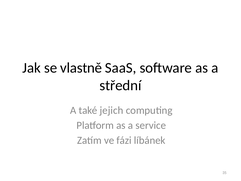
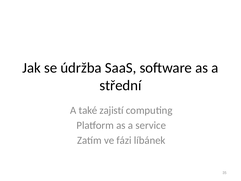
vlastně: vlastně -> údržba
jejich: jejich -> zajistí
